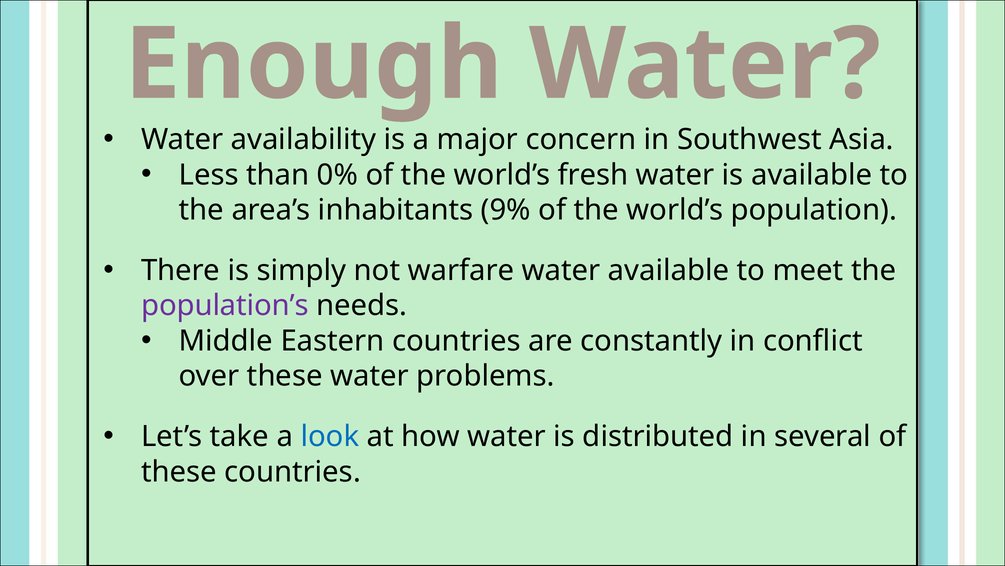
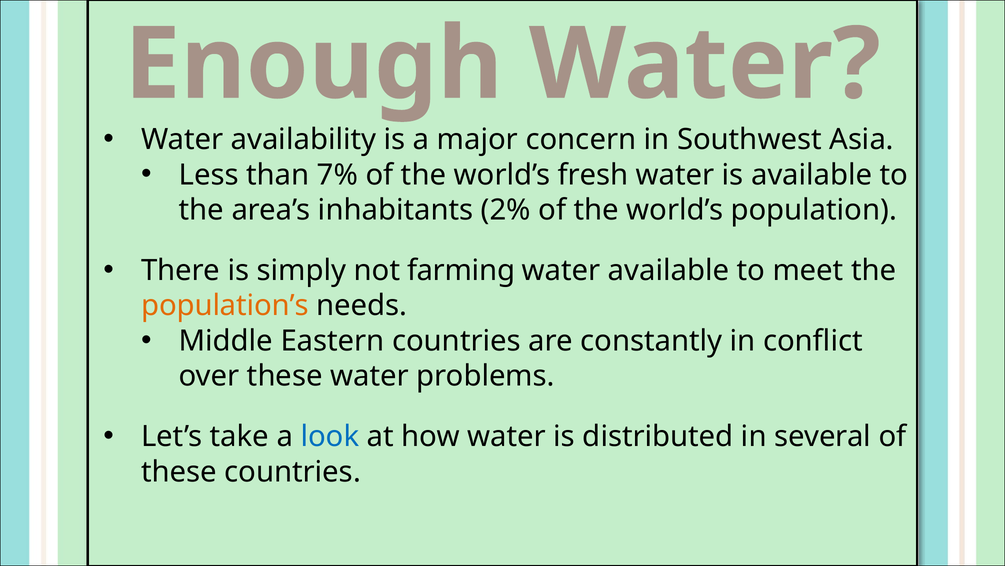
0%: 0% -> 7%
9%: 9% -> 2%
warfare: warfare -> farming
population’s colour: purple -> orange
